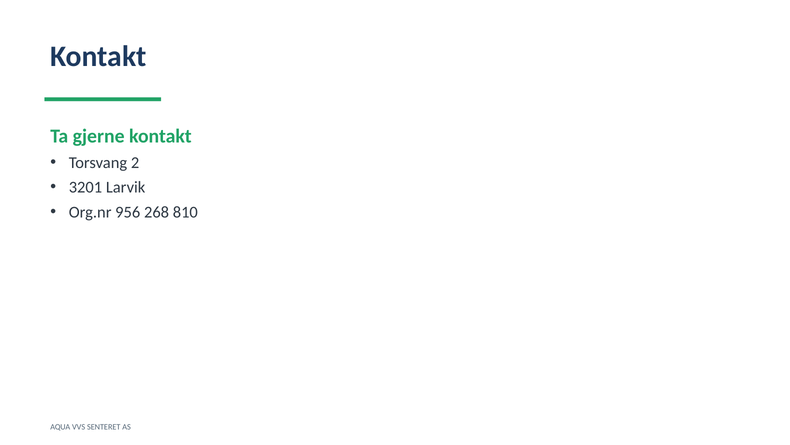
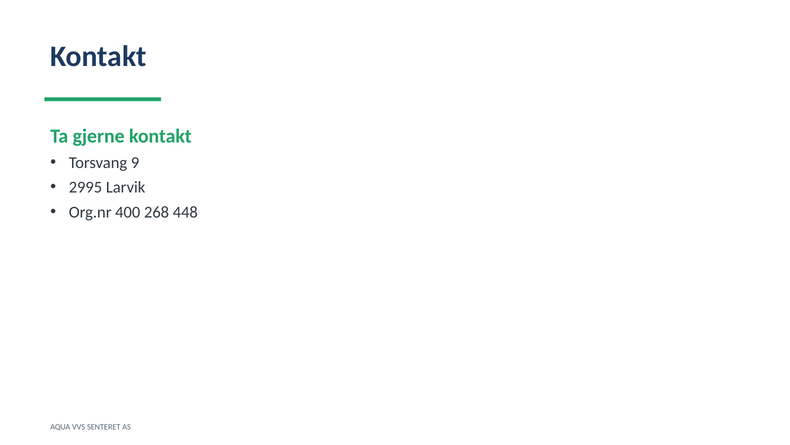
2: 2 -> 9
3201: 3201 -> 2995
956: 956 -> 400
810: 810 -> 448
